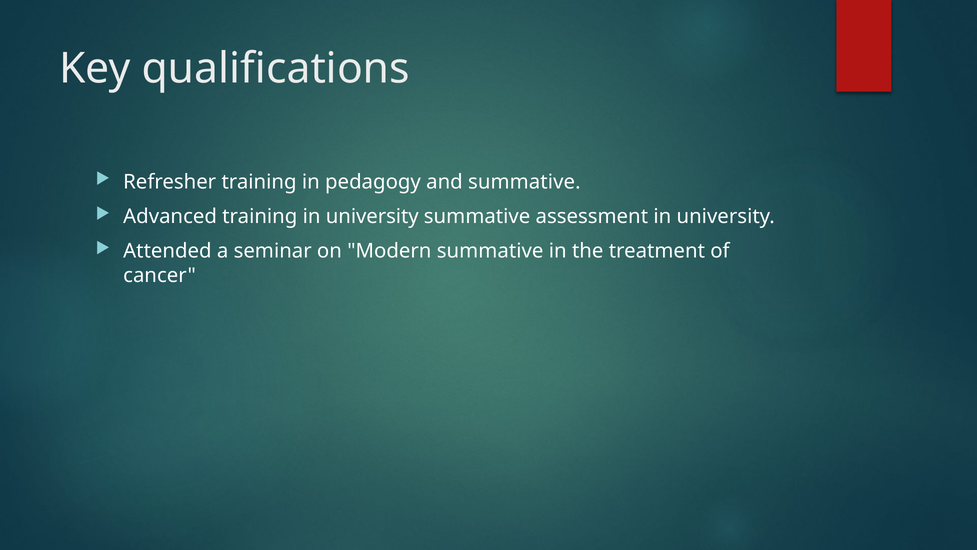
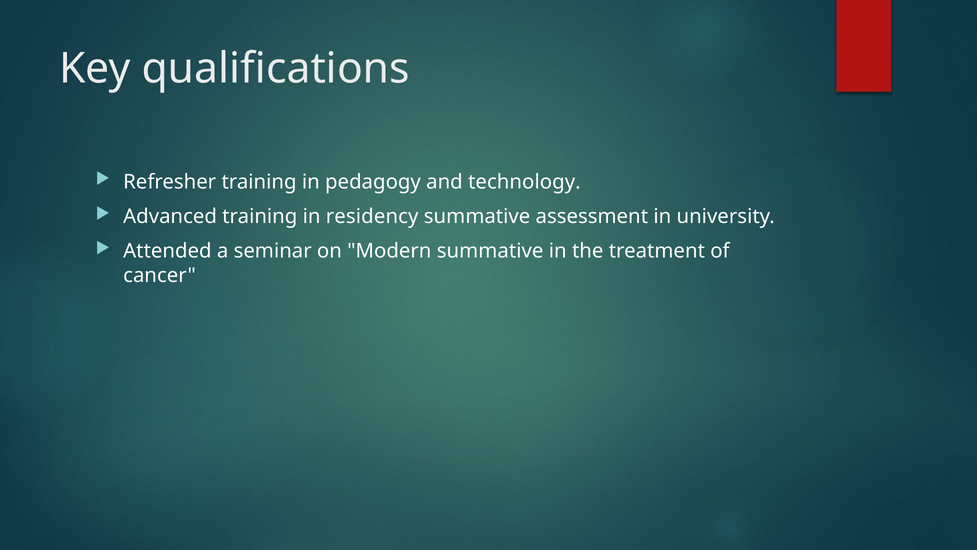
and summative: summative -> technology
training in university: university -> residency
